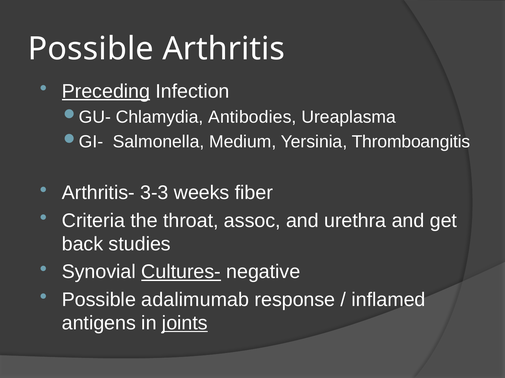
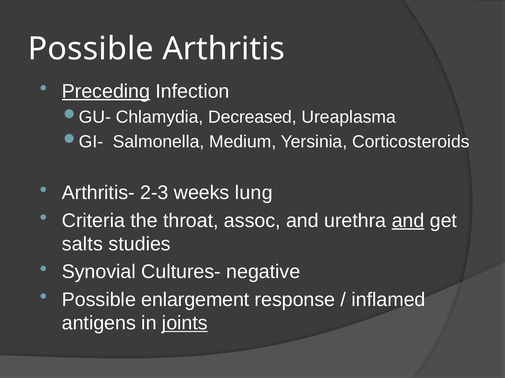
Antibodies: Antibodies -> Decreased
Thromboangitis: Thromboangitis -> Corticosteroids
3-3: 3-3 -> 2-3
fiber: fiber -> lung
and at (408, 221) underline: none -> present
back: back -> salts
Cultures- underline: present -> none
adalimumab: adalimumab -> enlargement
